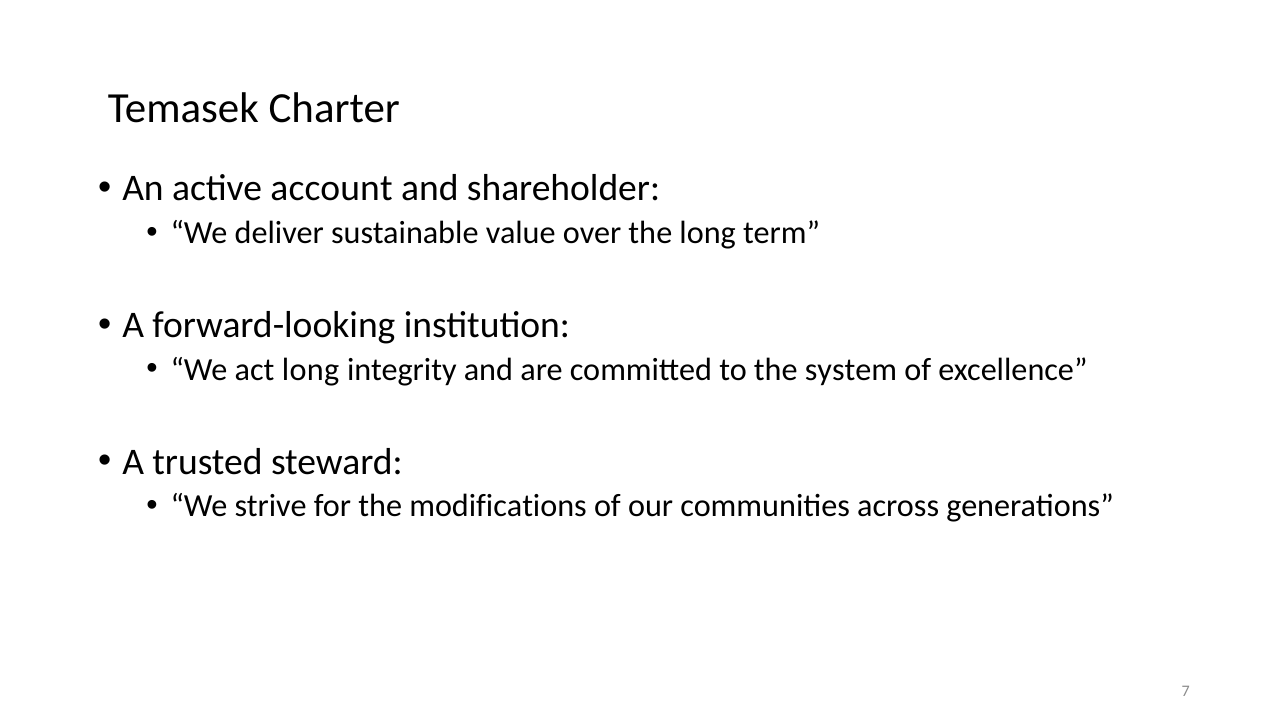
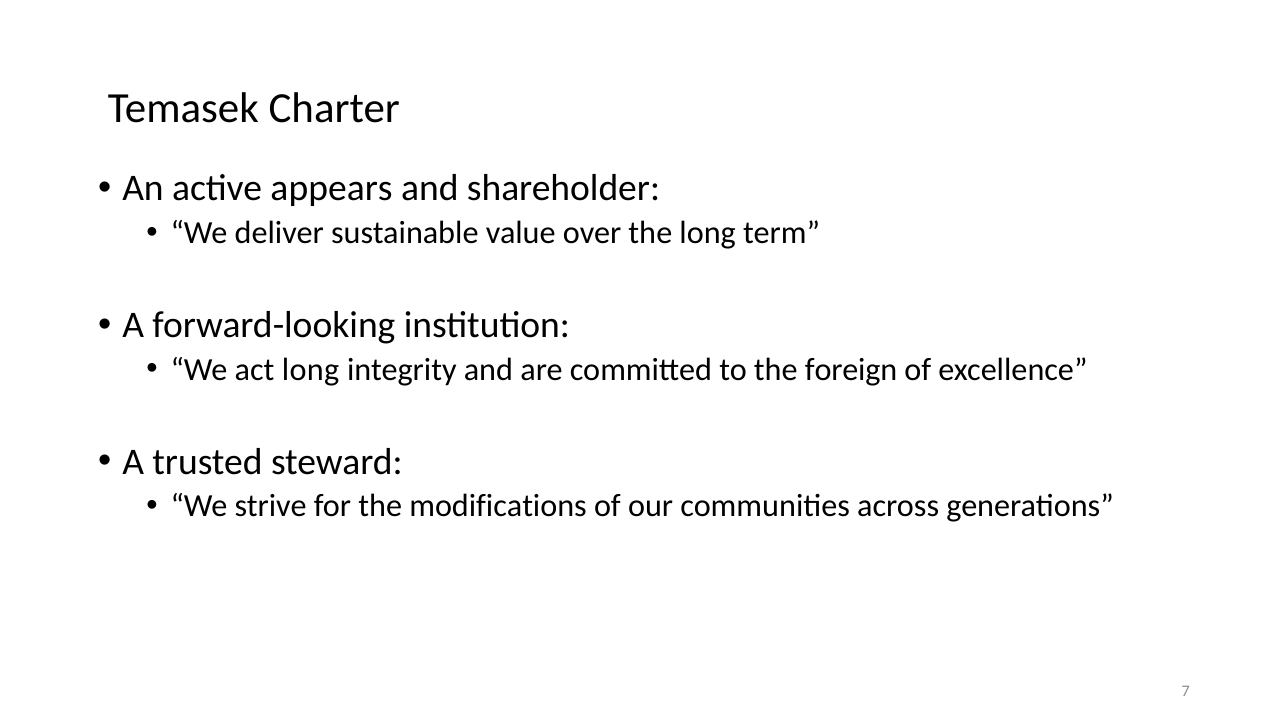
account: account -> appears
system: system -> foreign
